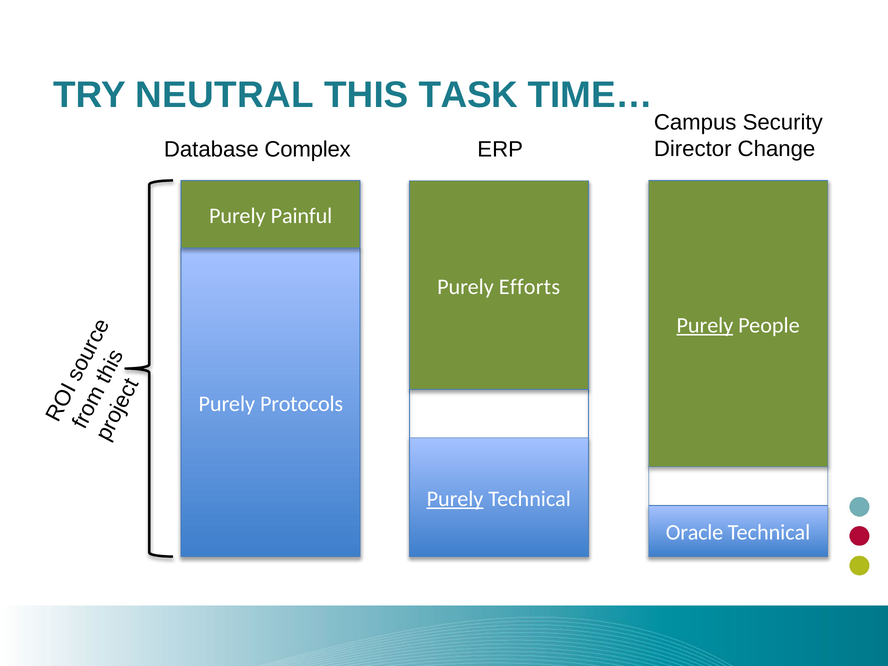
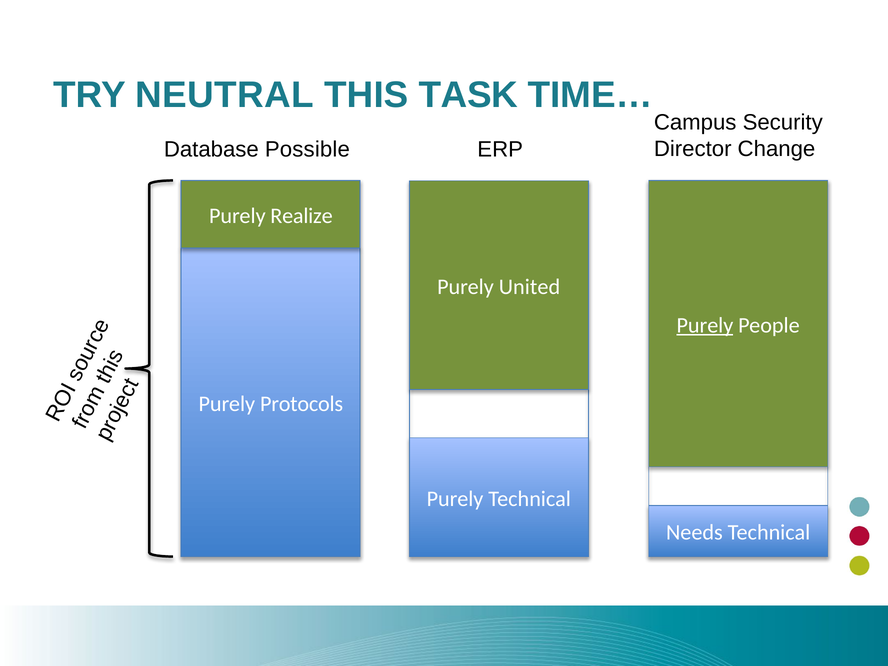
Complex: Complex -> Possible
Painful: Painful -> Realize
Efforts: Efforts -> United
Purely at (455, 499) underline: present -> none
Oracle: Oracle -> Needs
